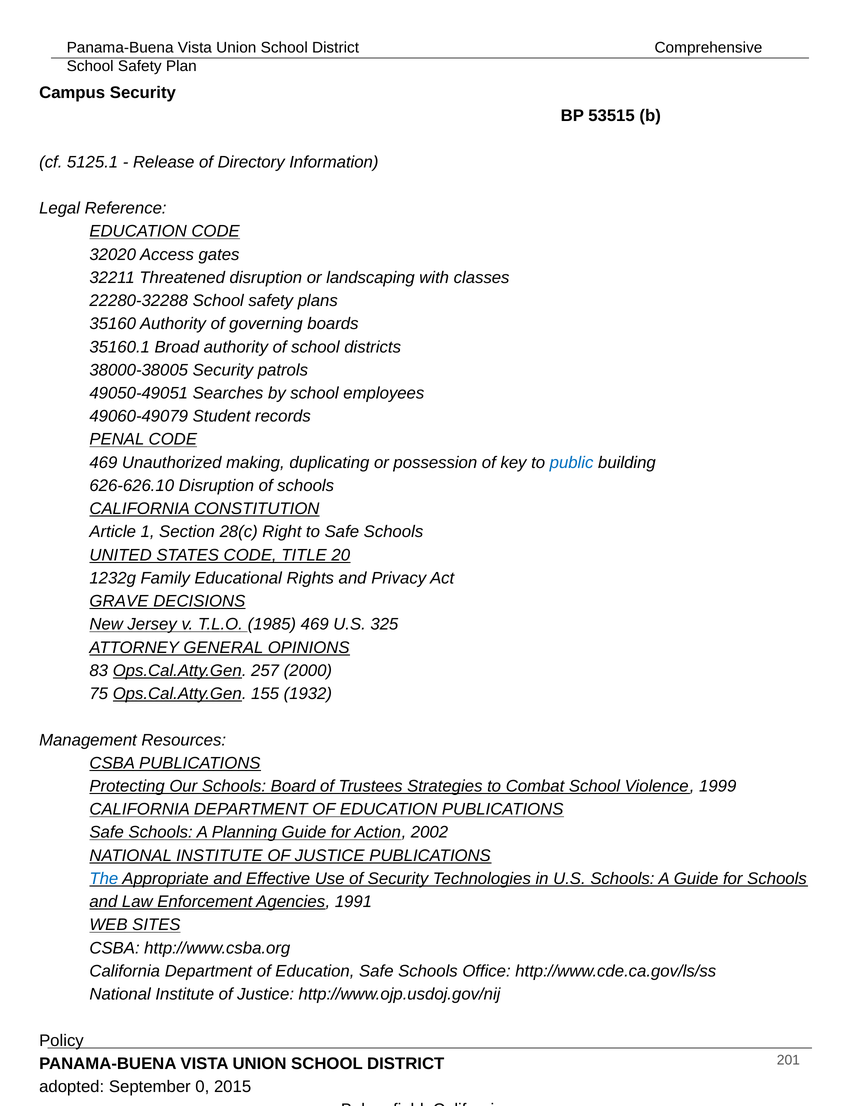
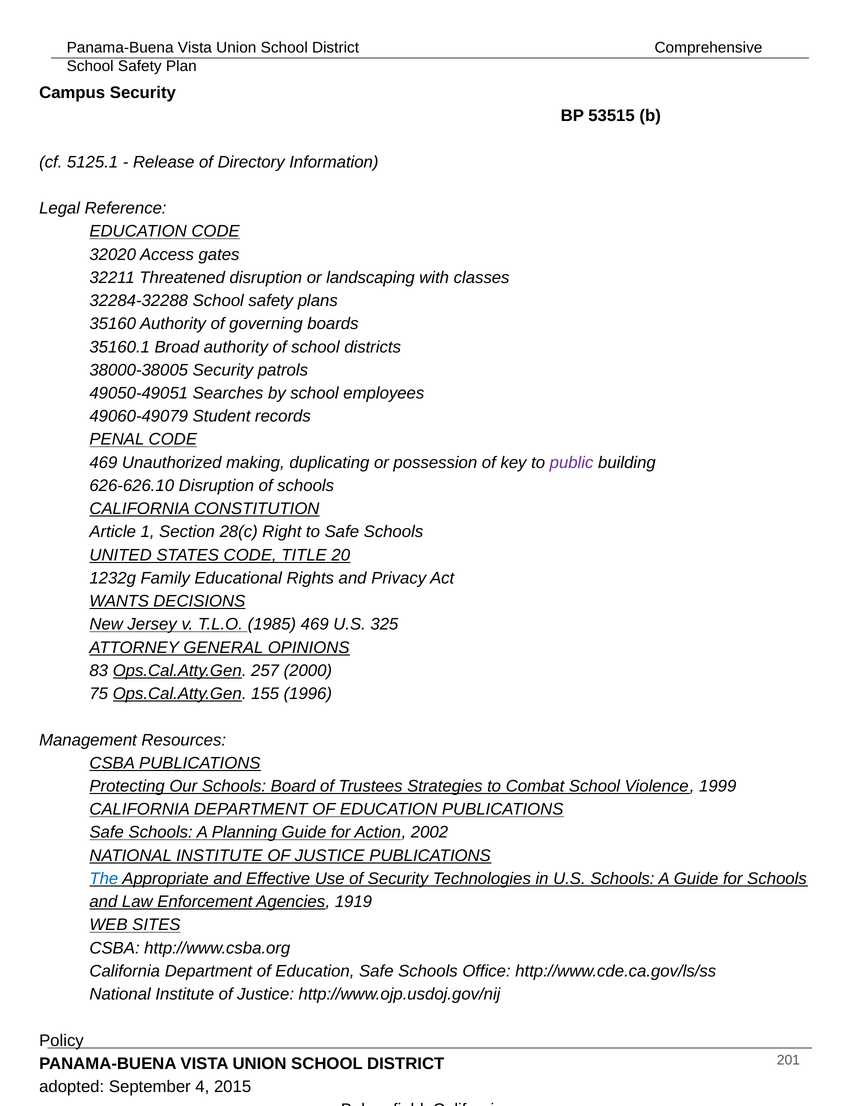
22280-32288: 22280-32288 -> 32284-32288
public colour: blue -> purple
GRAVE: GRAVE -> WANTS
1932: 1932 -> 1996
1991: 1991 -> 1919
0: 0 -> 4
